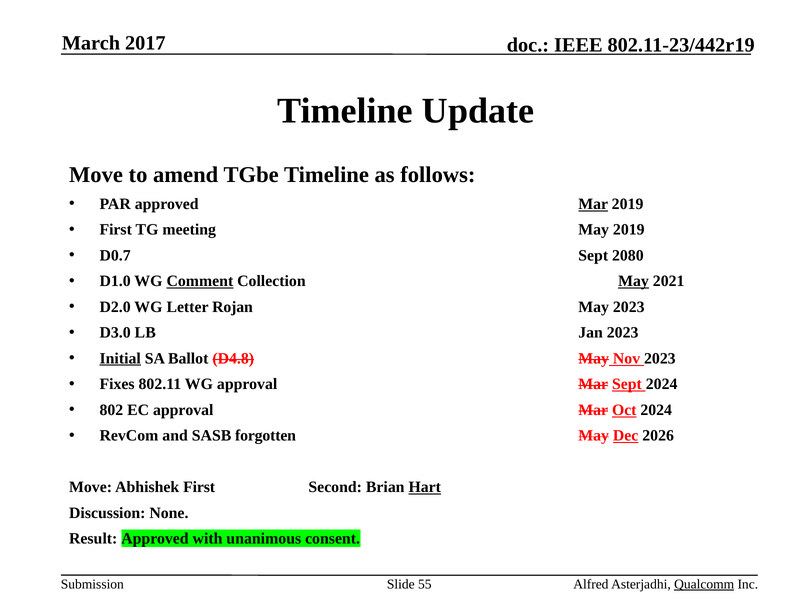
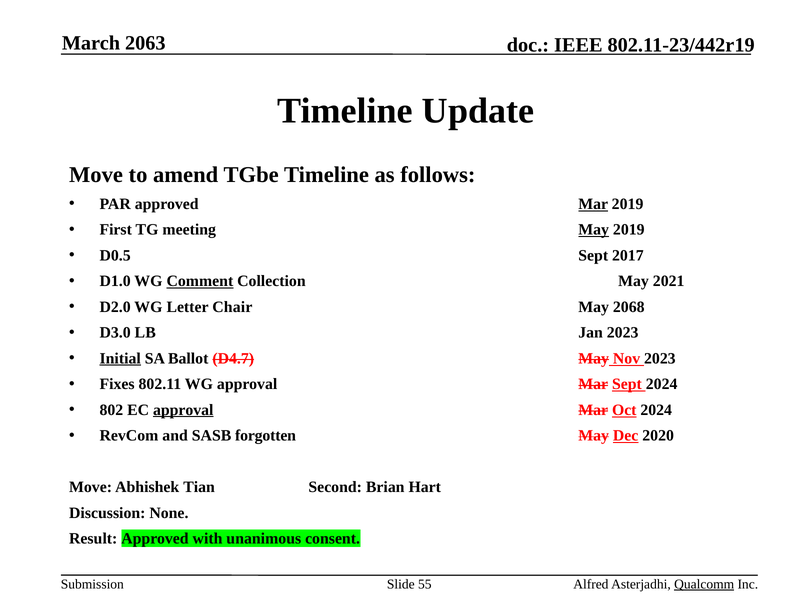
2017: 2017 -> 2063
May at (594, 230) underline: none -> present
D0.7: D0.7 -> D0.5
2080: 2080 -> 2017
May at (634, 281) underline: present -> none
Rojan: Rojan -> Chair
May 2023: 2023 -> 2068
D4.8: D4.8 -> D4.7
approval at (183, 410) underline: none -> present
2026: 2026 -> 2020
Abhishek First: First -> Tian
Hart underline: present -> none
